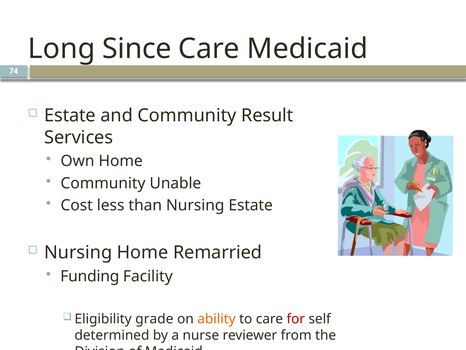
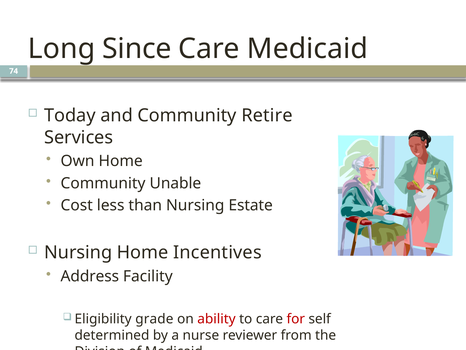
Estate at (70, 115): Estate -> Today
Result: Result -> Retire
Remarried: Remarried -> Incentives
Funding: Funding -> Address
ability colour: orange -> red
